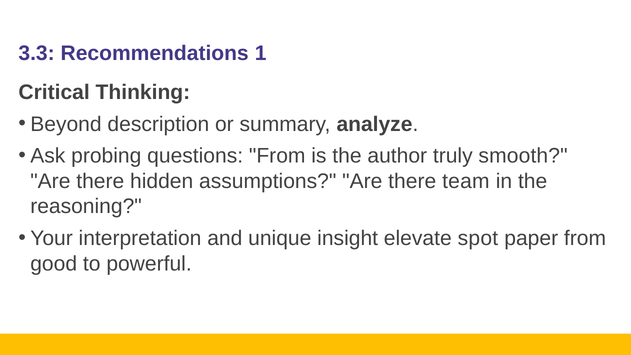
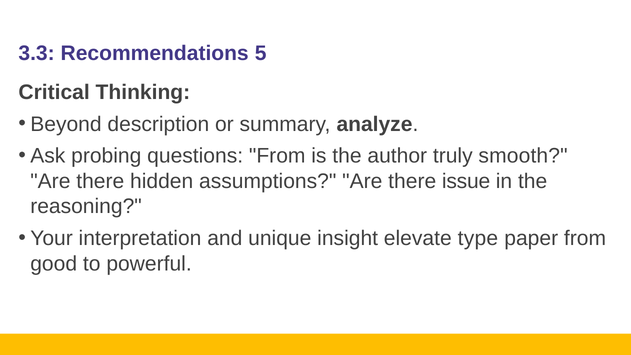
1: 1 -> 5
team: team -> issue
spot: spot -> type
